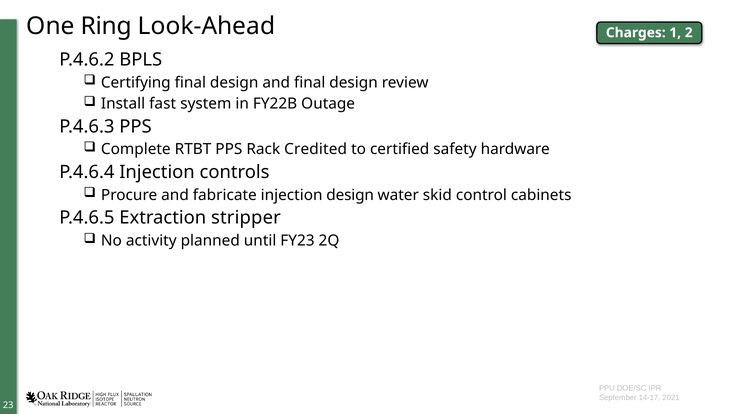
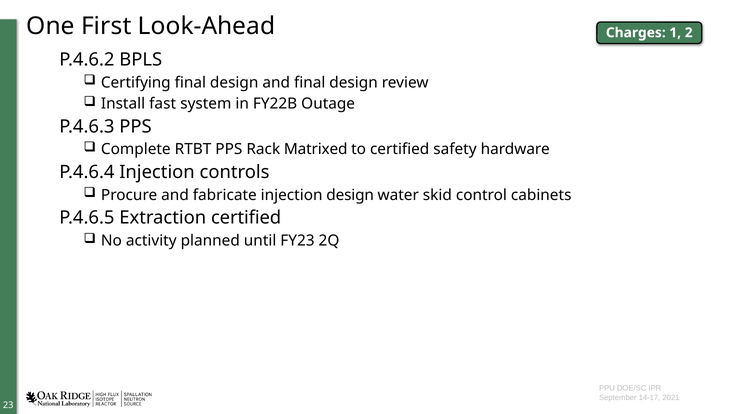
Ring: Ring -> First
Credited: Credited -> Matrixed
Extraction stripper: stripper -> certified
